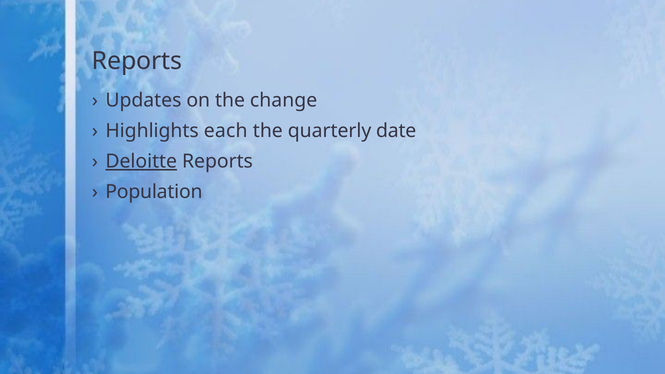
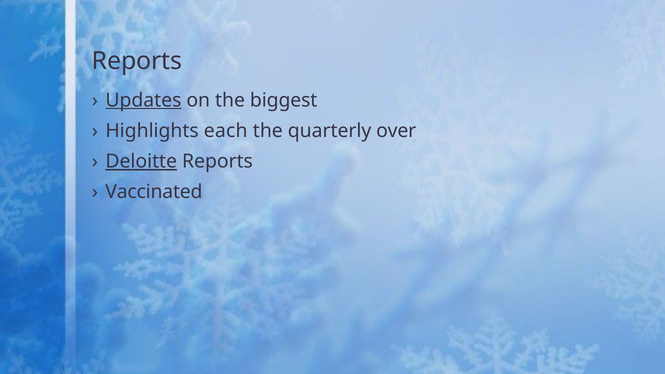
Updates underline: none -> present
change: change -> biggest
date: date -> over
Population: Population -> Vaccinated
